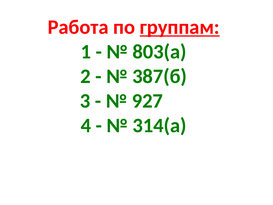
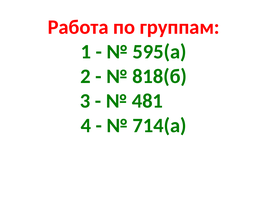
группам underline: present -> none
803(а: 803(а -> 595(а
387(б: 387(б -> 818(б
927: 927 -> 481
314(а: 314(а -> 714(а
